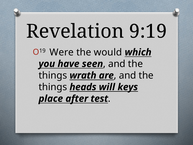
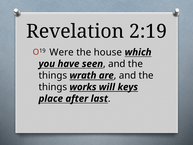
9:19: 9:19 -> 2:19
would: would -> house
heads: heads -> works
test: test -> last
